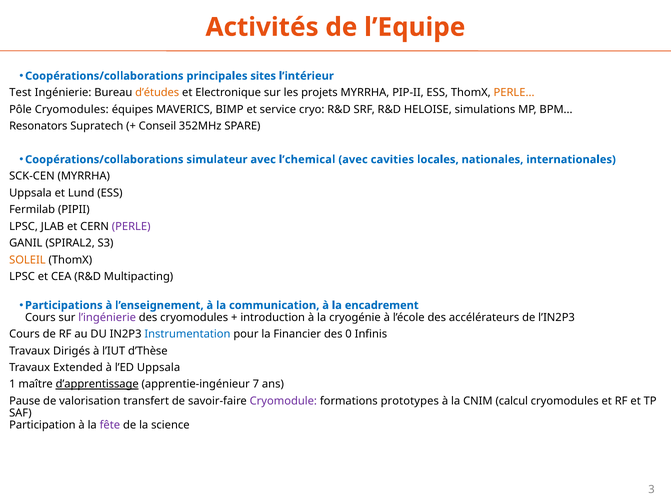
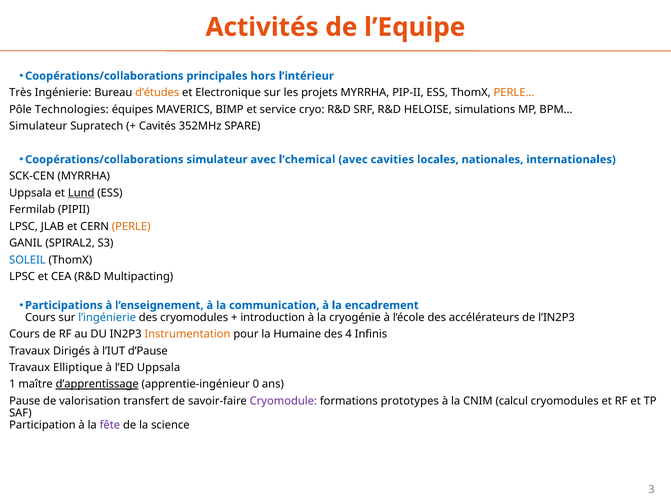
sites: sites -> hors
Test: Test -> Très
Pôle Cryomodules: Cryomodules -> Technologies
Resonators at (38, 126): Resonators -> Simulateur
Conseil: Conseil -> Cavités
Lund underline: none -> present
PERLE at (131, 227) colour: purple -> orange
SOLEIL colour: orange -> blue
l’ingénierie colour: purple -> blue
Instrumentation colour: blue -> orange
Financier: Financier -> Humaine
0: 0 -> 4
d’Thèse: d’Thèse -> d’Pause
Extended: Extended -> Elliptique
7: 7 -> 0
